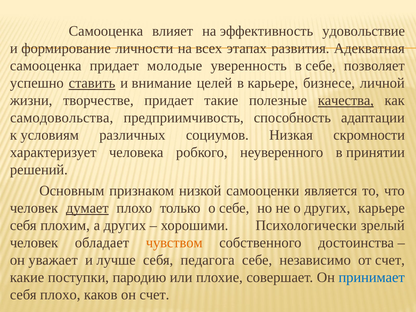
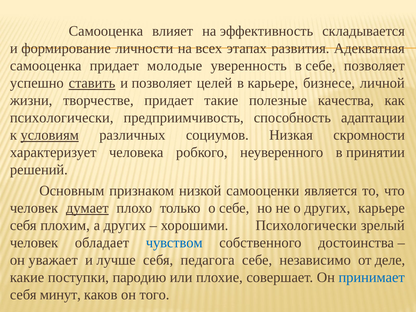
удовольствие: удовольствие -> складывается
и внимание: внимание -> позволяет
качества underline: present -> none
самодовольства at (62, 118): самодовольства -> психологически
условиям underline: none -> present
чувством colour: orange -> blue
от счет: счет -> деле
себя плохо: плохо -> минут
он счет: счет -> того
